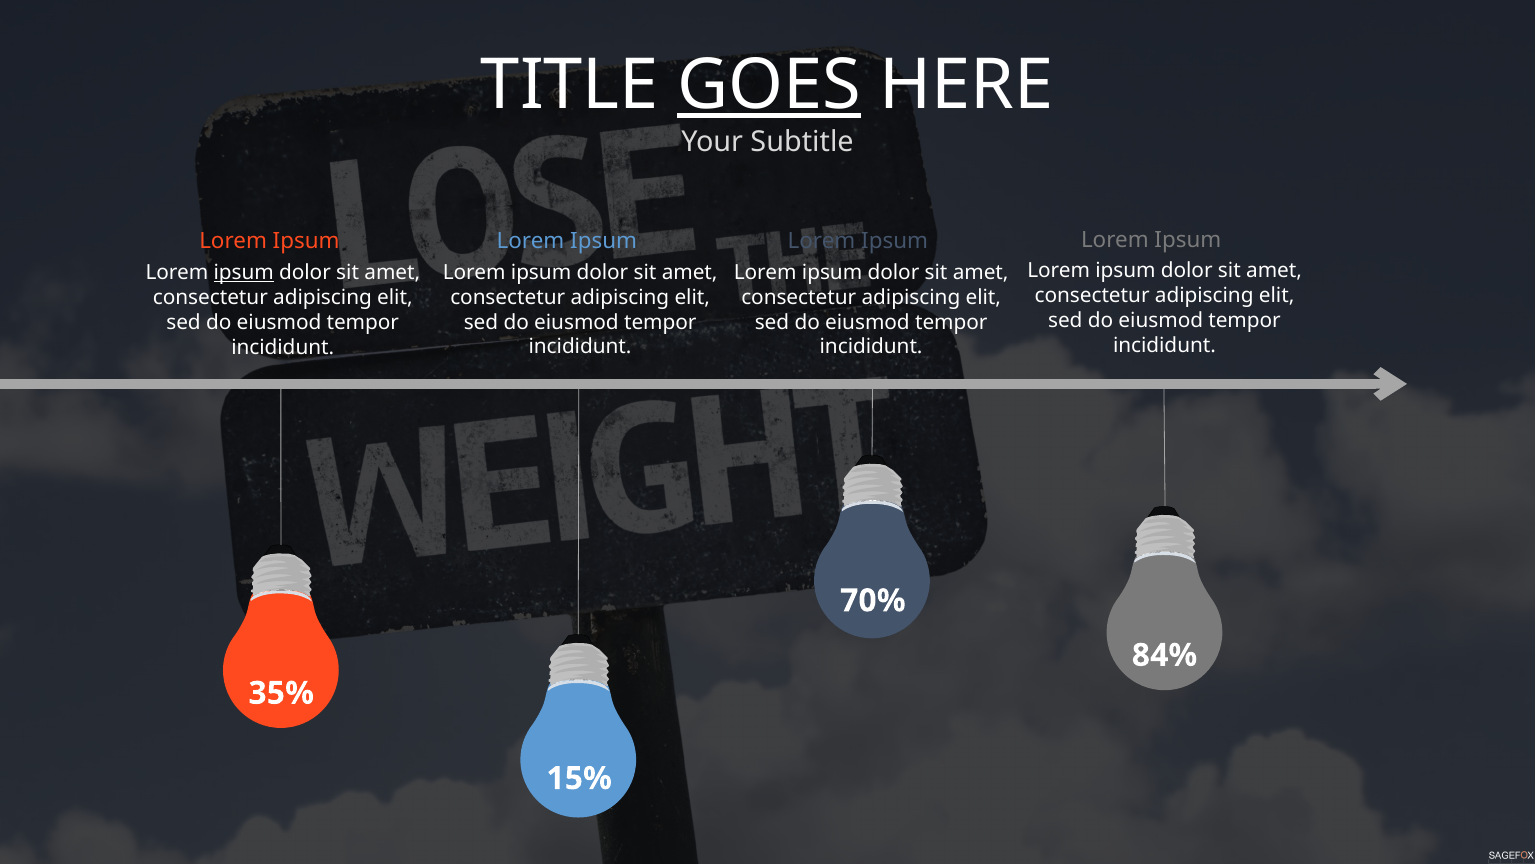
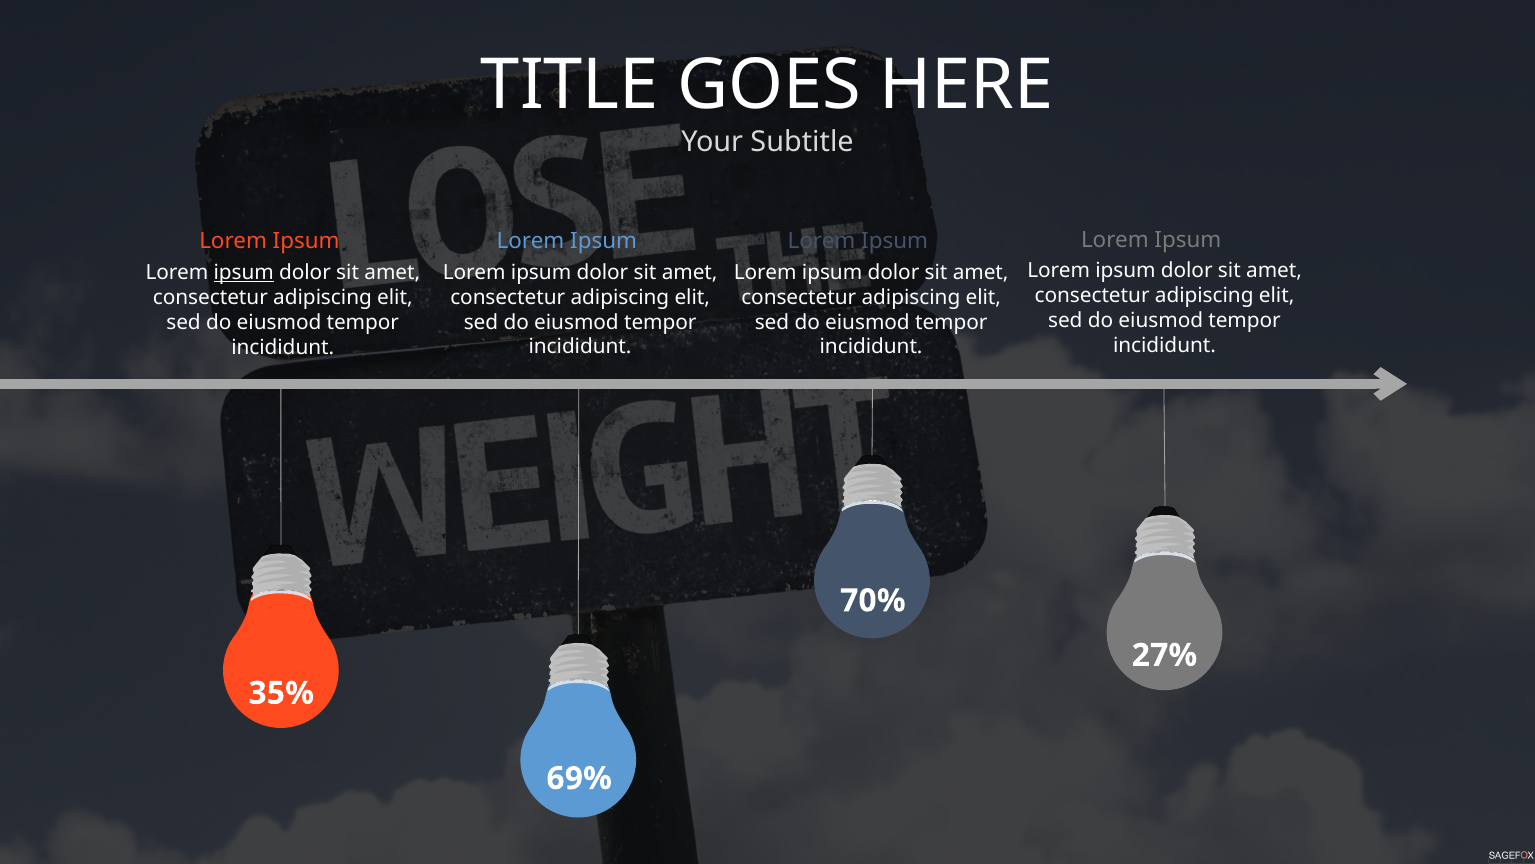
GOES underline: present -> none
84%: 84% -> 27%
15%: 15% -> 69%
